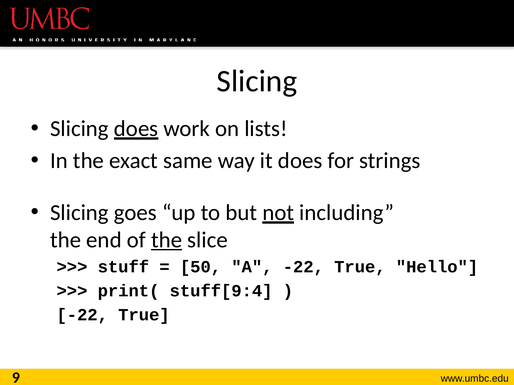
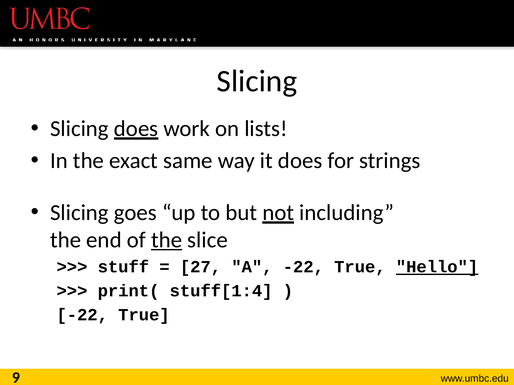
50: 50 -> 27
Hello underline: none -> present
stuff[9:4: stuff[9:4 -> stuff[1:4
